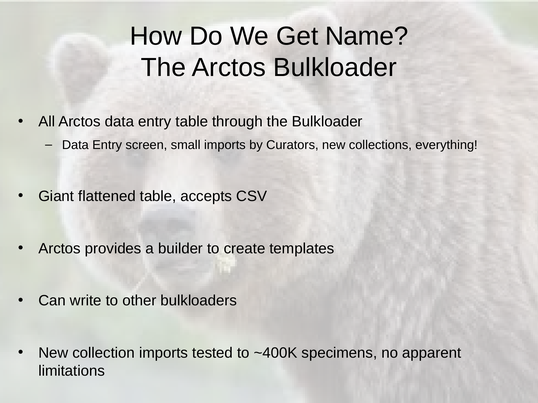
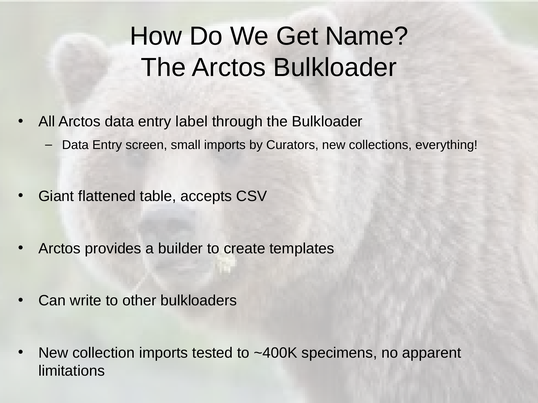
entry table: table -> label
